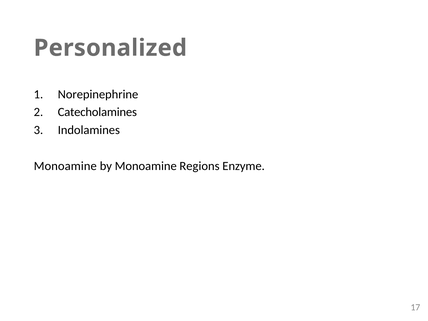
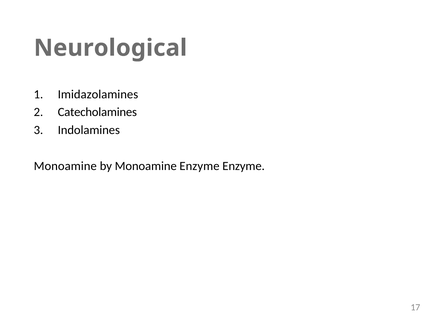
Personalized: Personalized -> Neurological
Norepinephrine: Norepinephrine -> Imidazolamines
Monoamine Regions: Regions -> Enzyme
